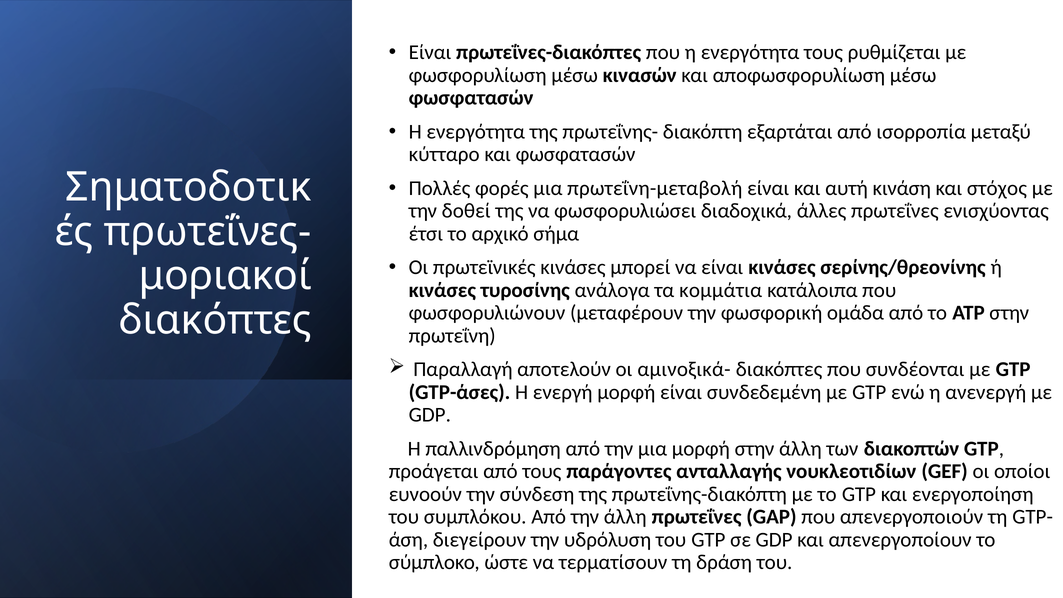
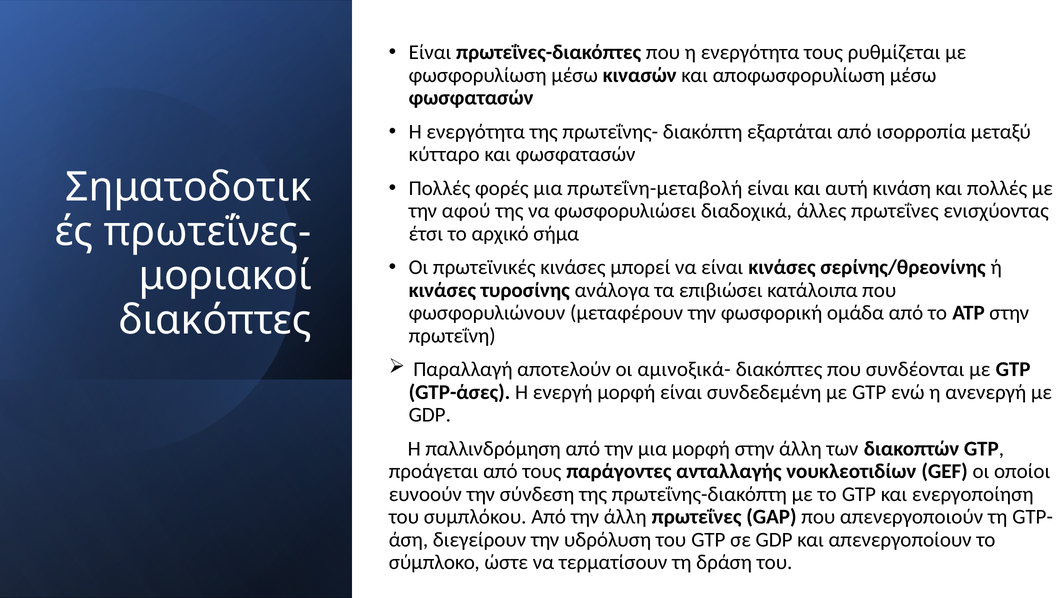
και στόχος: στόχος -> πολλές
δοθεί: δοθεί -> αφού
κομμάτια: κομμάτια -> επιβιώσει
